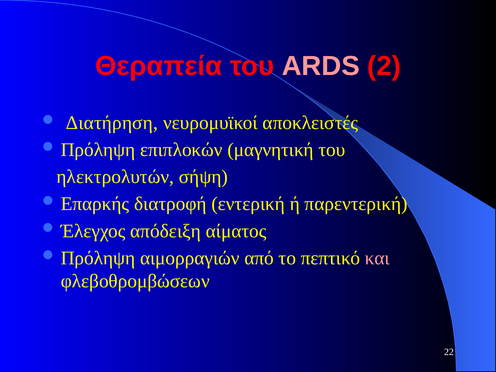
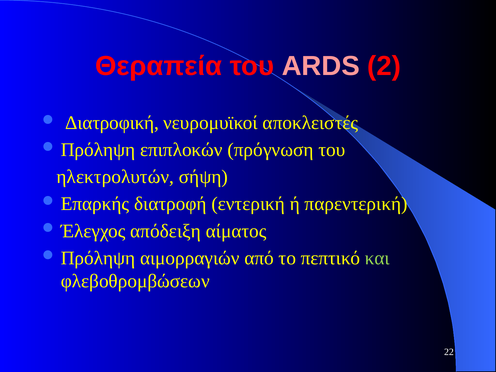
Διατήρηση: Διατήρηση -> Διατροφική
μαγνητική: μαγνητική -> πρόγνωση
και colour: pink -> light green
